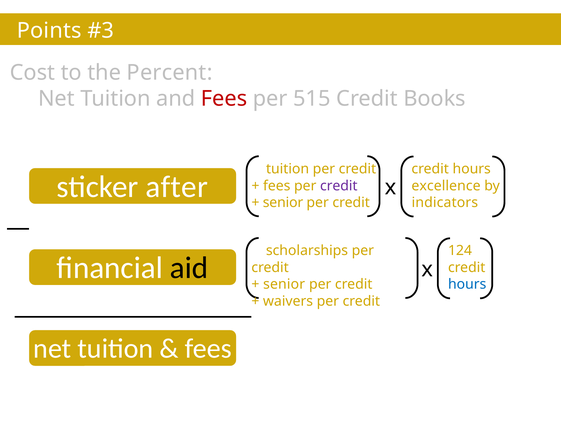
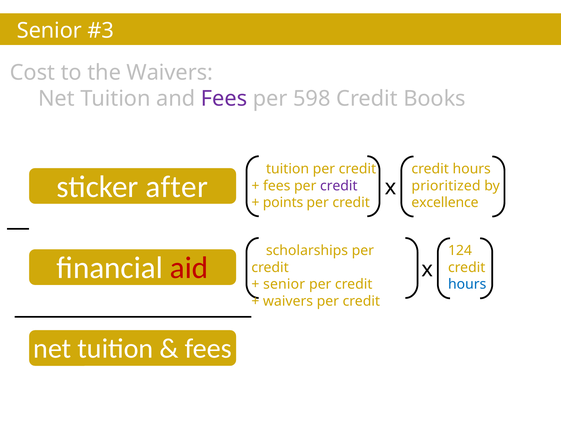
Points at (49, 31): Points -> Senior
the Percent: Percent -> Waivers
Fees at (224, 99) colour: red -> purple
515: 515 -> 598
excellence: excellence -> prioritized
senior at (283, 202): senior -> points
indicators: indicators -> excellence
aid colour: black -> red
